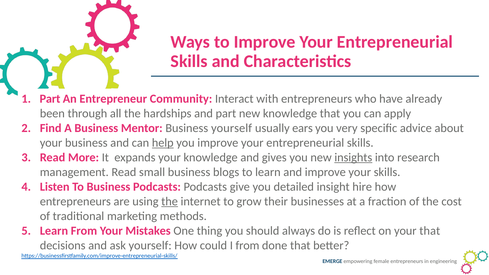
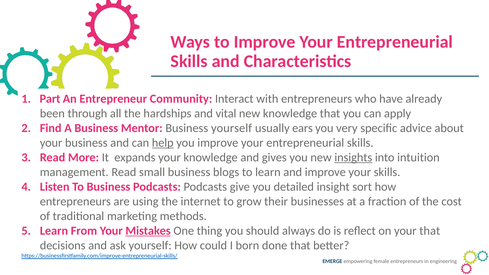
and part: part -> vital
research: research -> intuition
hire: hire -> sort
the at (170, 201) underline: present -> none
Mistakes underline: none -> present
I from: from -> born
